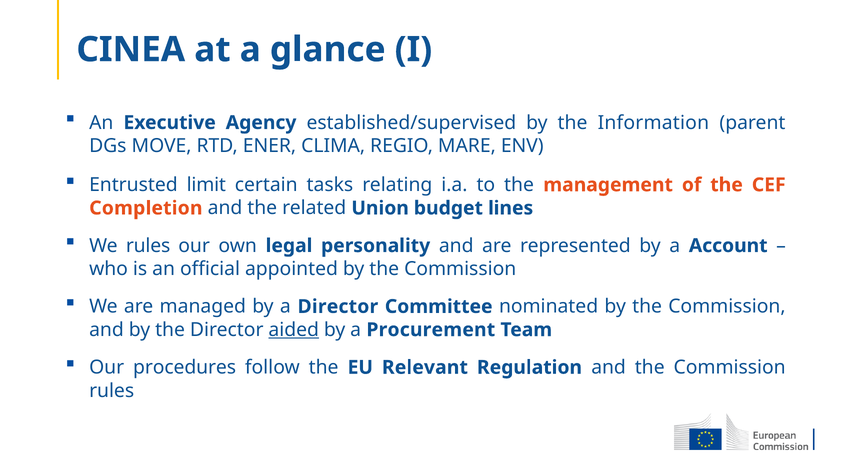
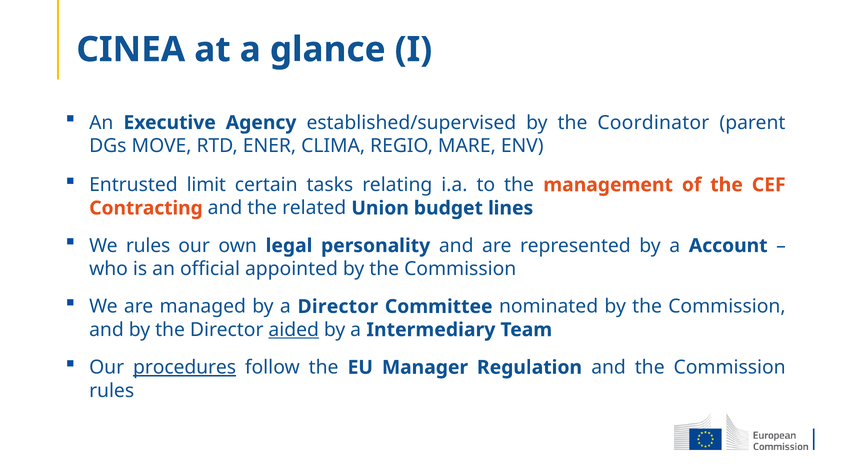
Information: Information -> Coordinator
Completion: Completion -> Contracting
Procurement: Procurement -> Intermediary
procedures underline: none -> present
Relevant: Relevant -> Manager
